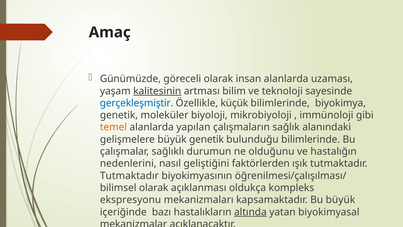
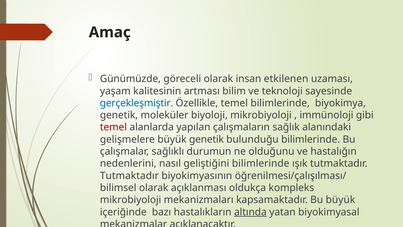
insan alanlarda: alanlarda -> etkilenen
kalitesinin underline: present -> none
Özellikle küçük: küçük -> temel
temel at (113, 127) colour: orange -> red
geliştiğini faktörlerden: faktörlerden -> bilimlerinde
ekspresyonu at (131, 200): ekspresyonu -> mikrobiyoloji
